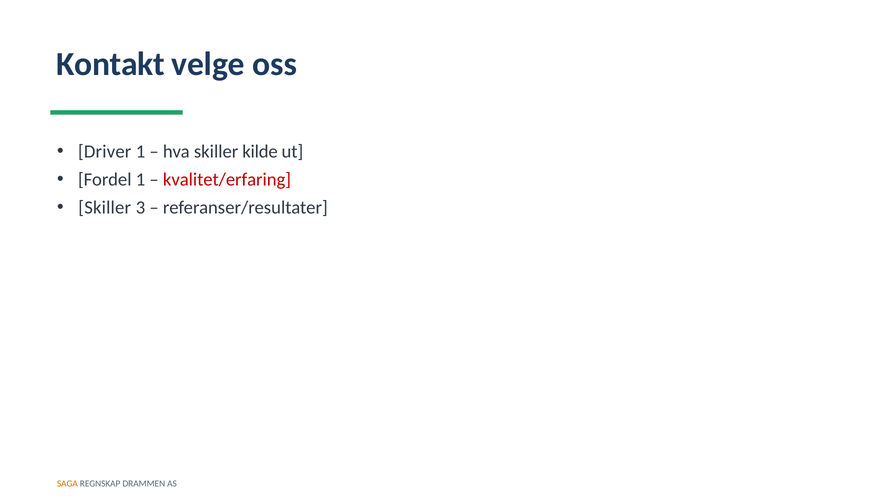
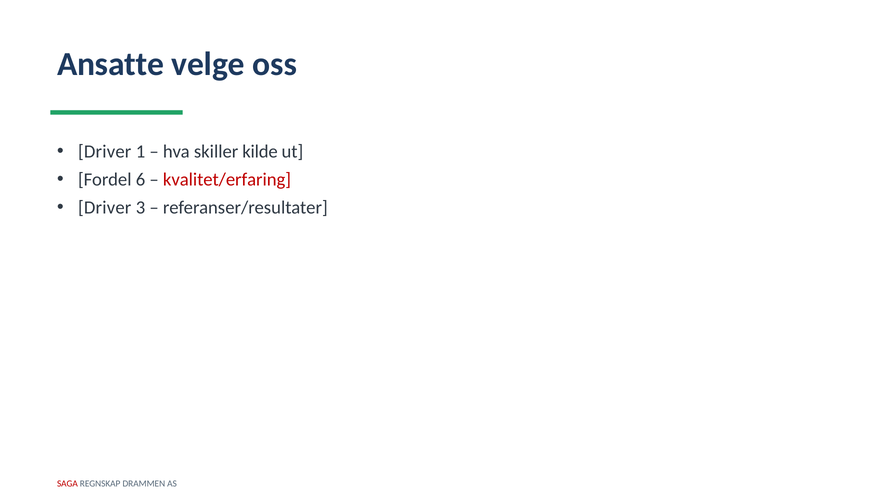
Kontakt: Kontakt -> Ansatte
Fordel 1: 1 -> 6
Skiller at (105, 208): Skiller -> Driver
SAGA colour: orange -> red
